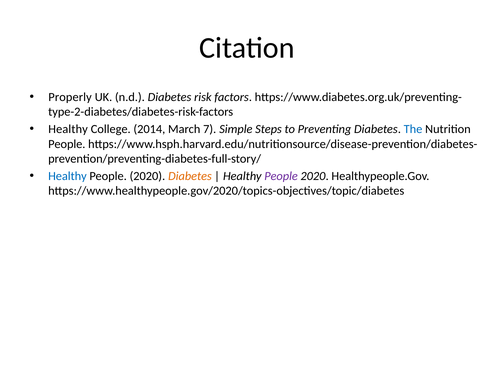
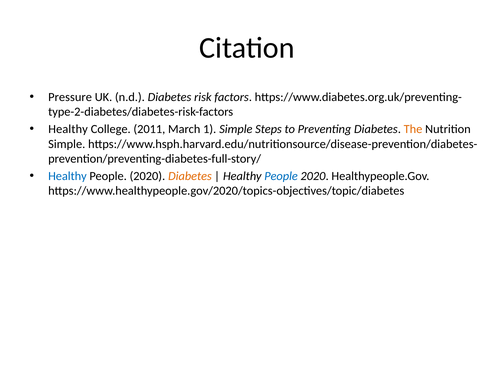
Properly: Properly -> Pressure
2014: 2014 -> 2011
7: 7 -> 1
The colour: blue -> orange
People at (67, 144): People -> Simple
People at (281, 176) colour: purple -> blue
